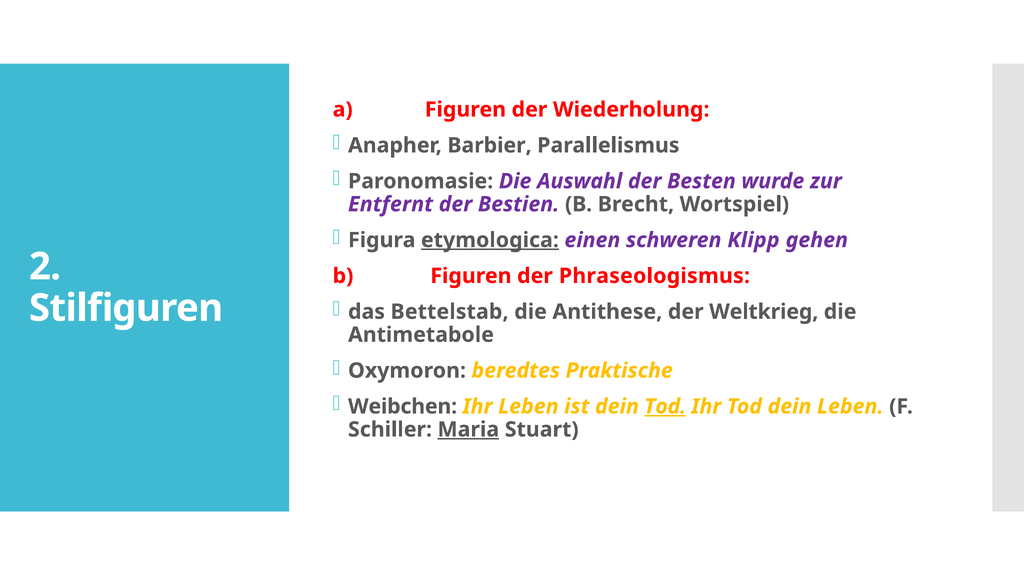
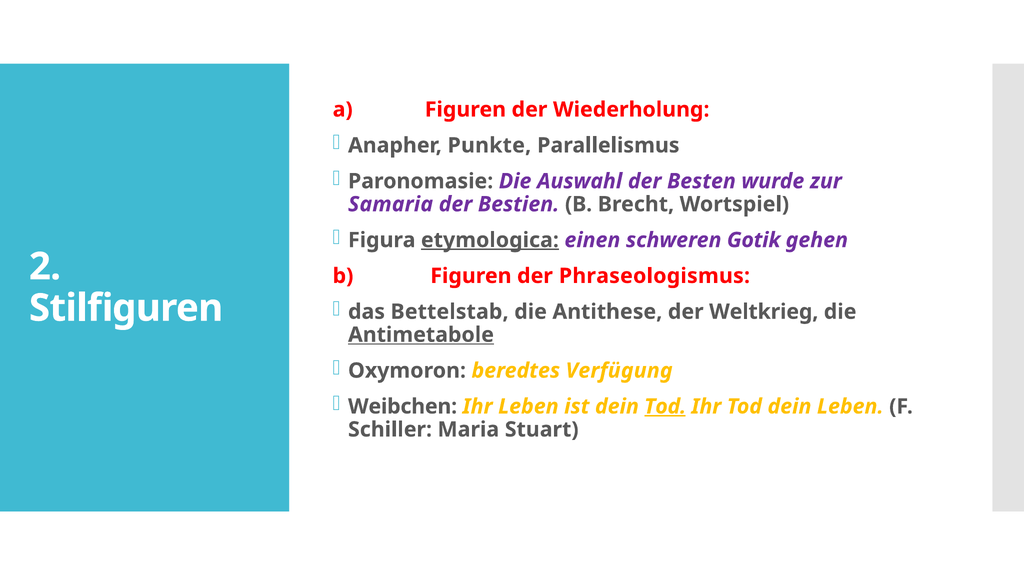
Barbier: Barbier -> Punkte
Entfernt: Entfernt -> Samaria
Klipp: Klipp -> Gotik
Antimetabole underline: none -> present
Praktische: Praktische -> Verfügung
Maria underline: present -> none
